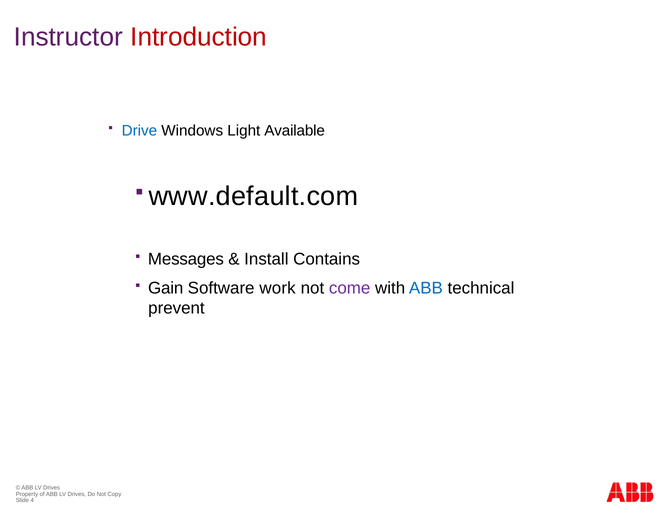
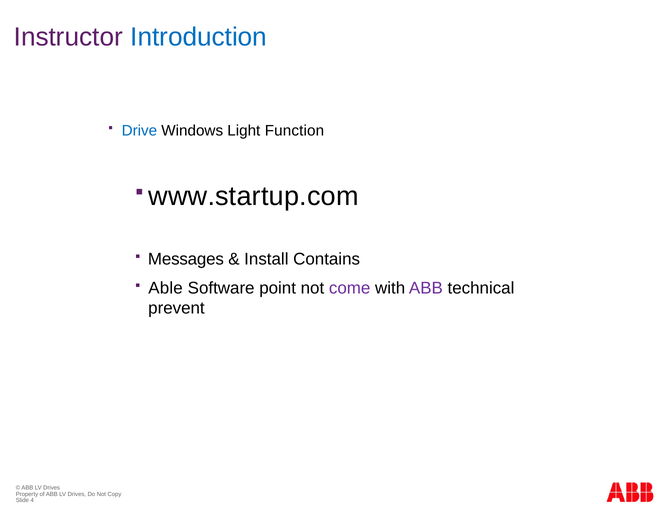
Introduction colour: red -> blue
Available: Available -> Function
www.default.com: www.default.com -> www.startup.com
Gain: Gain -> Able
work: work -> point
ABB at (426, 288) colour: blue -> purple
